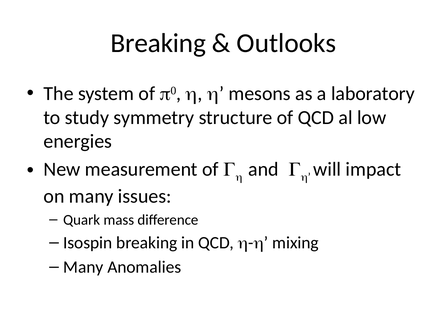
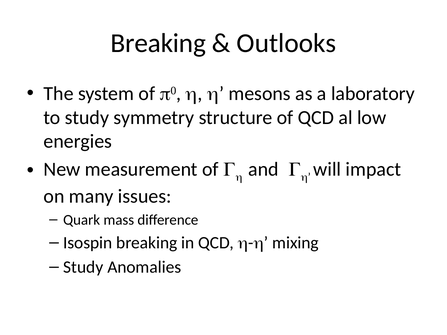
Many at (83, 267): Many -> Study
